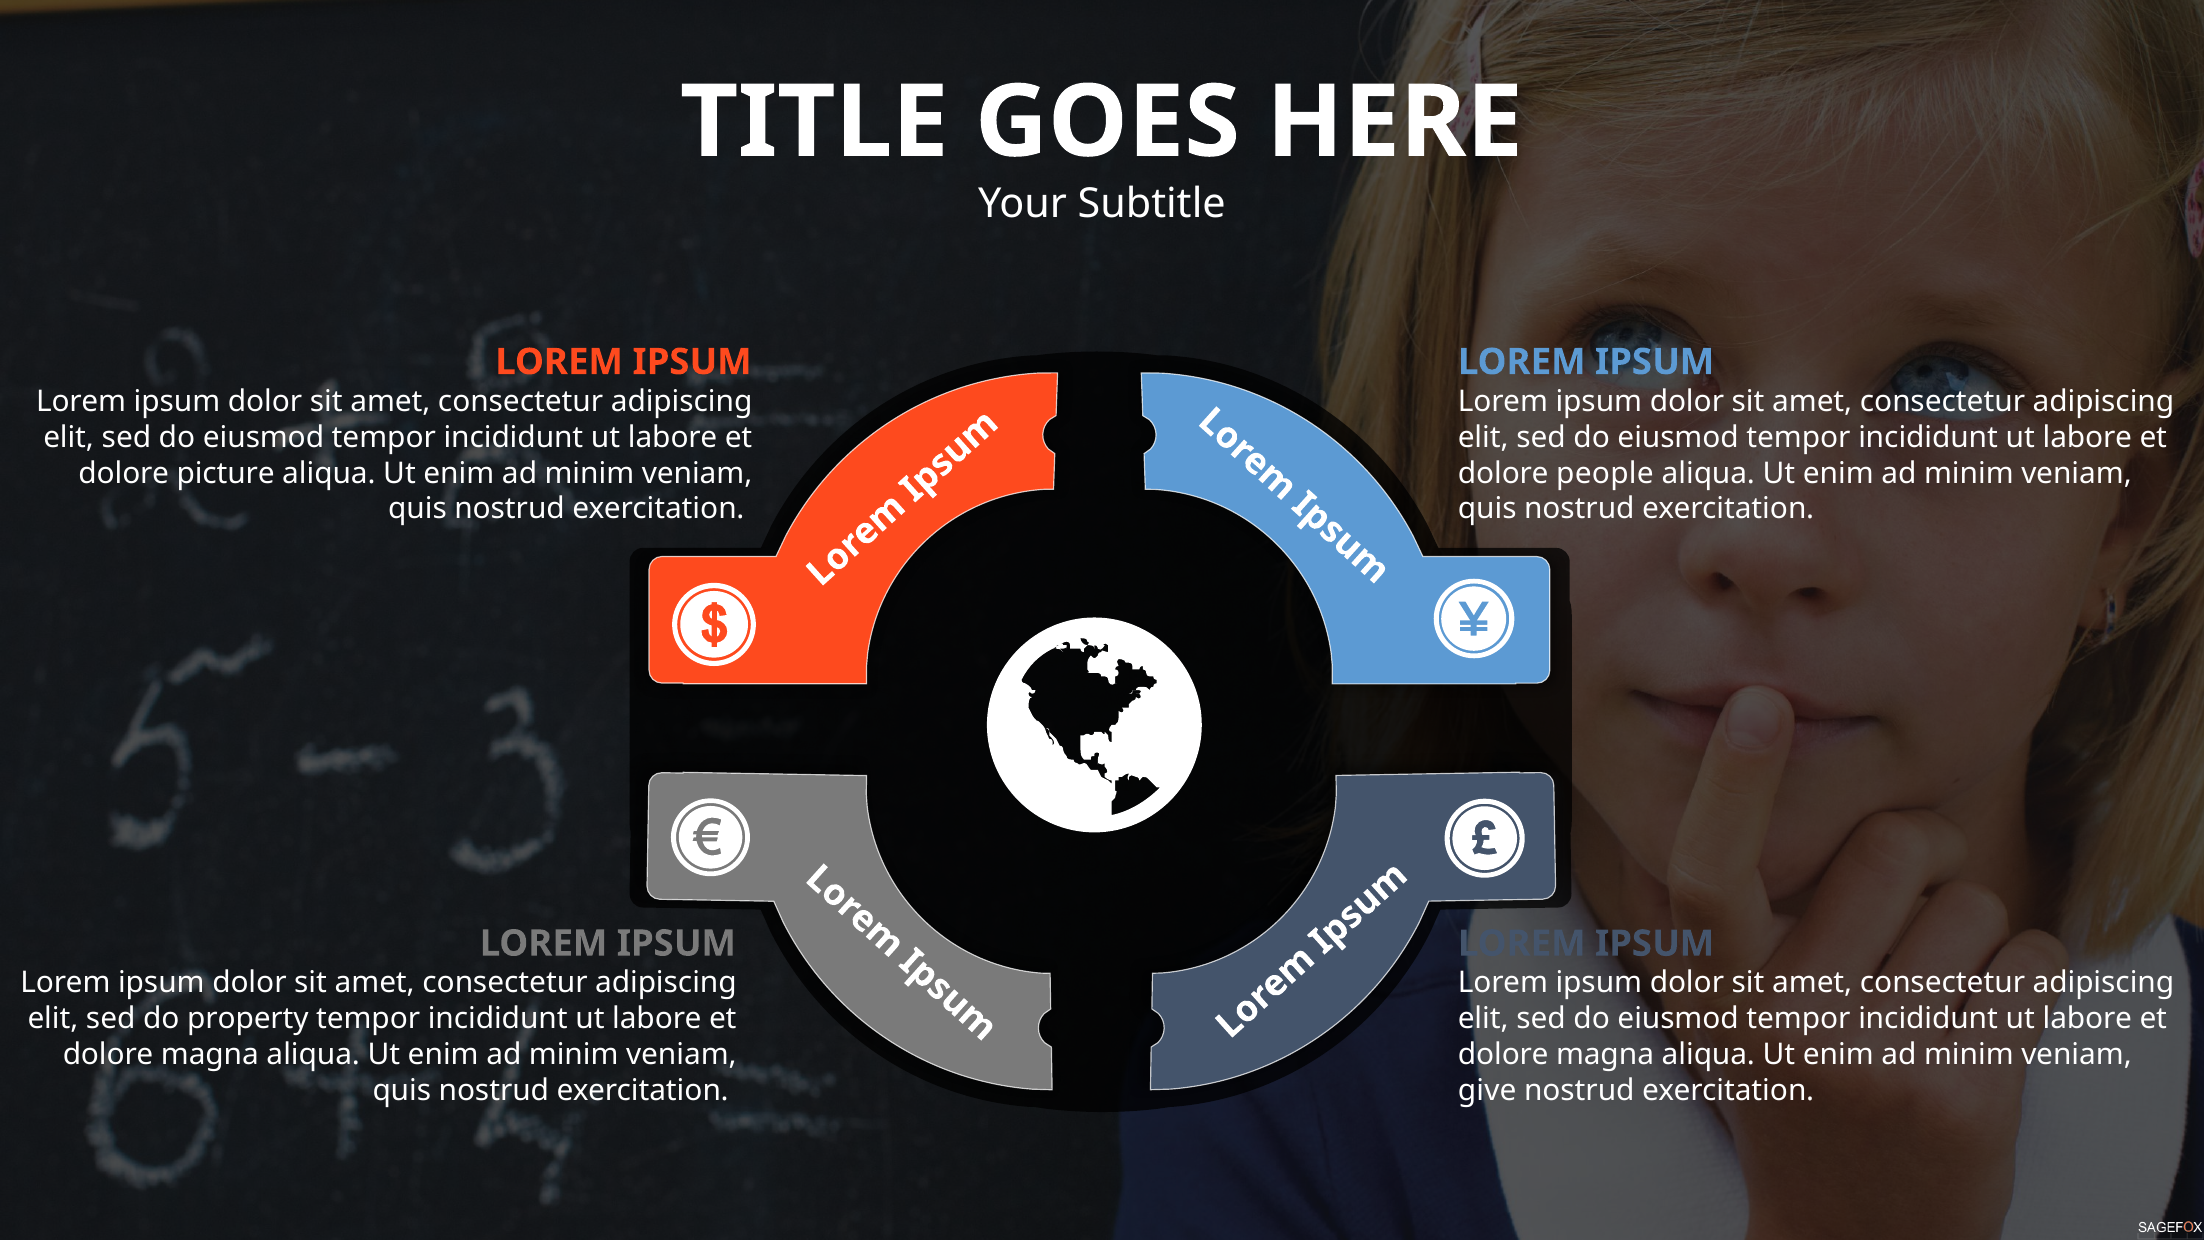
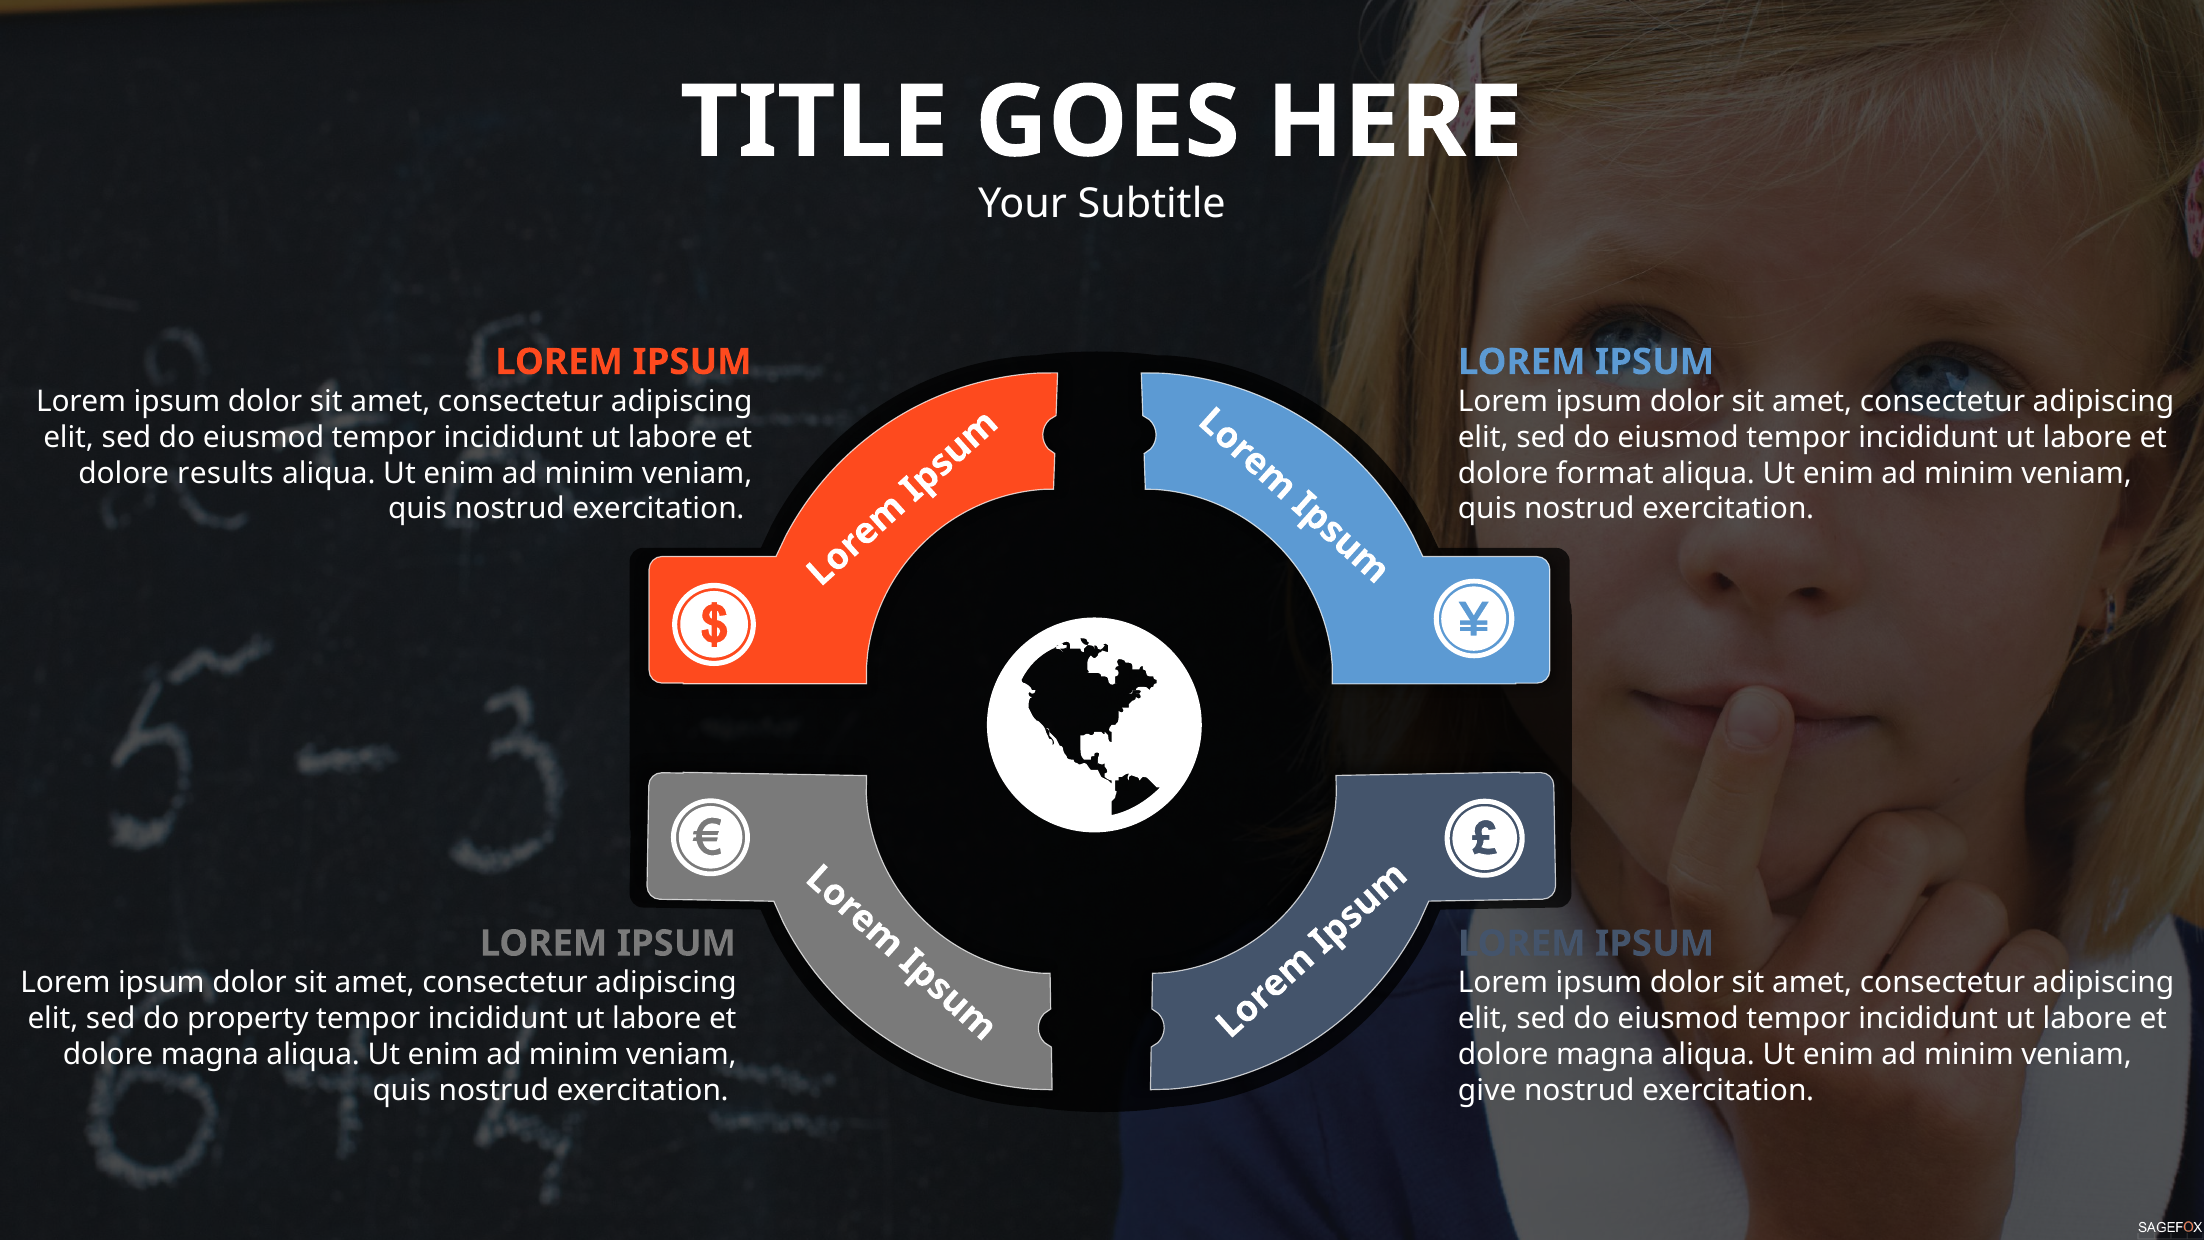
picture: picture -> results
people: people -> format
